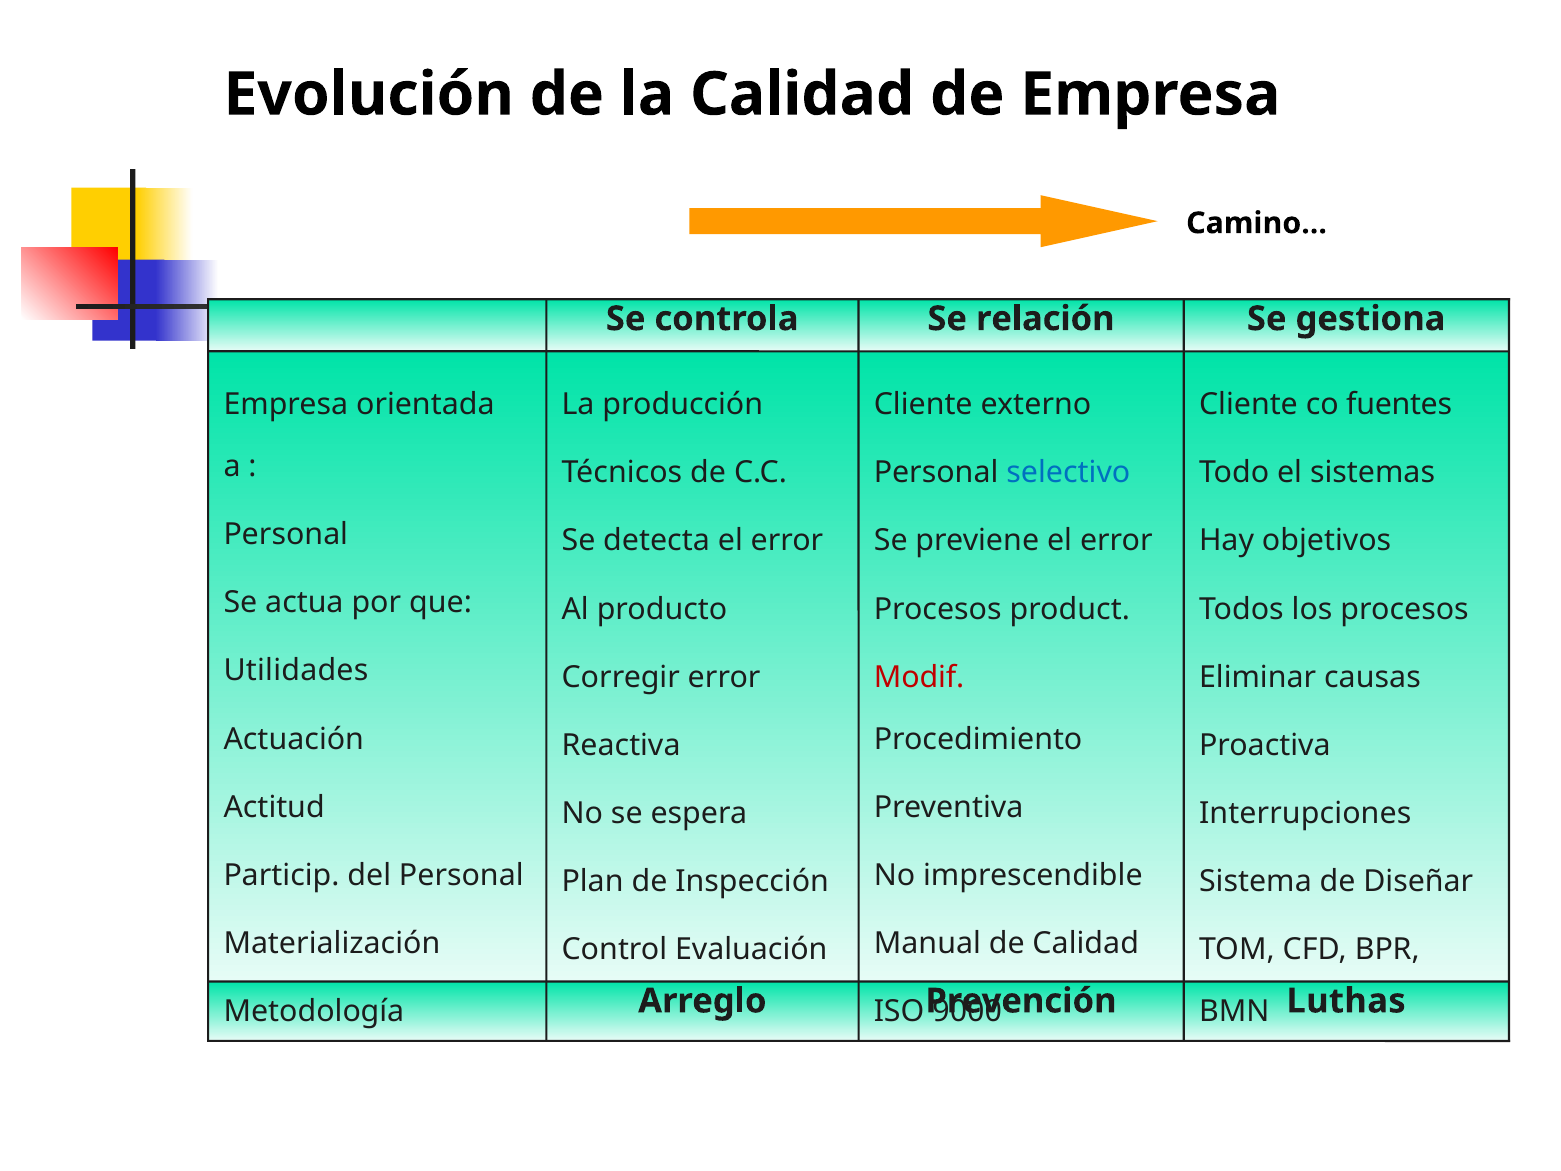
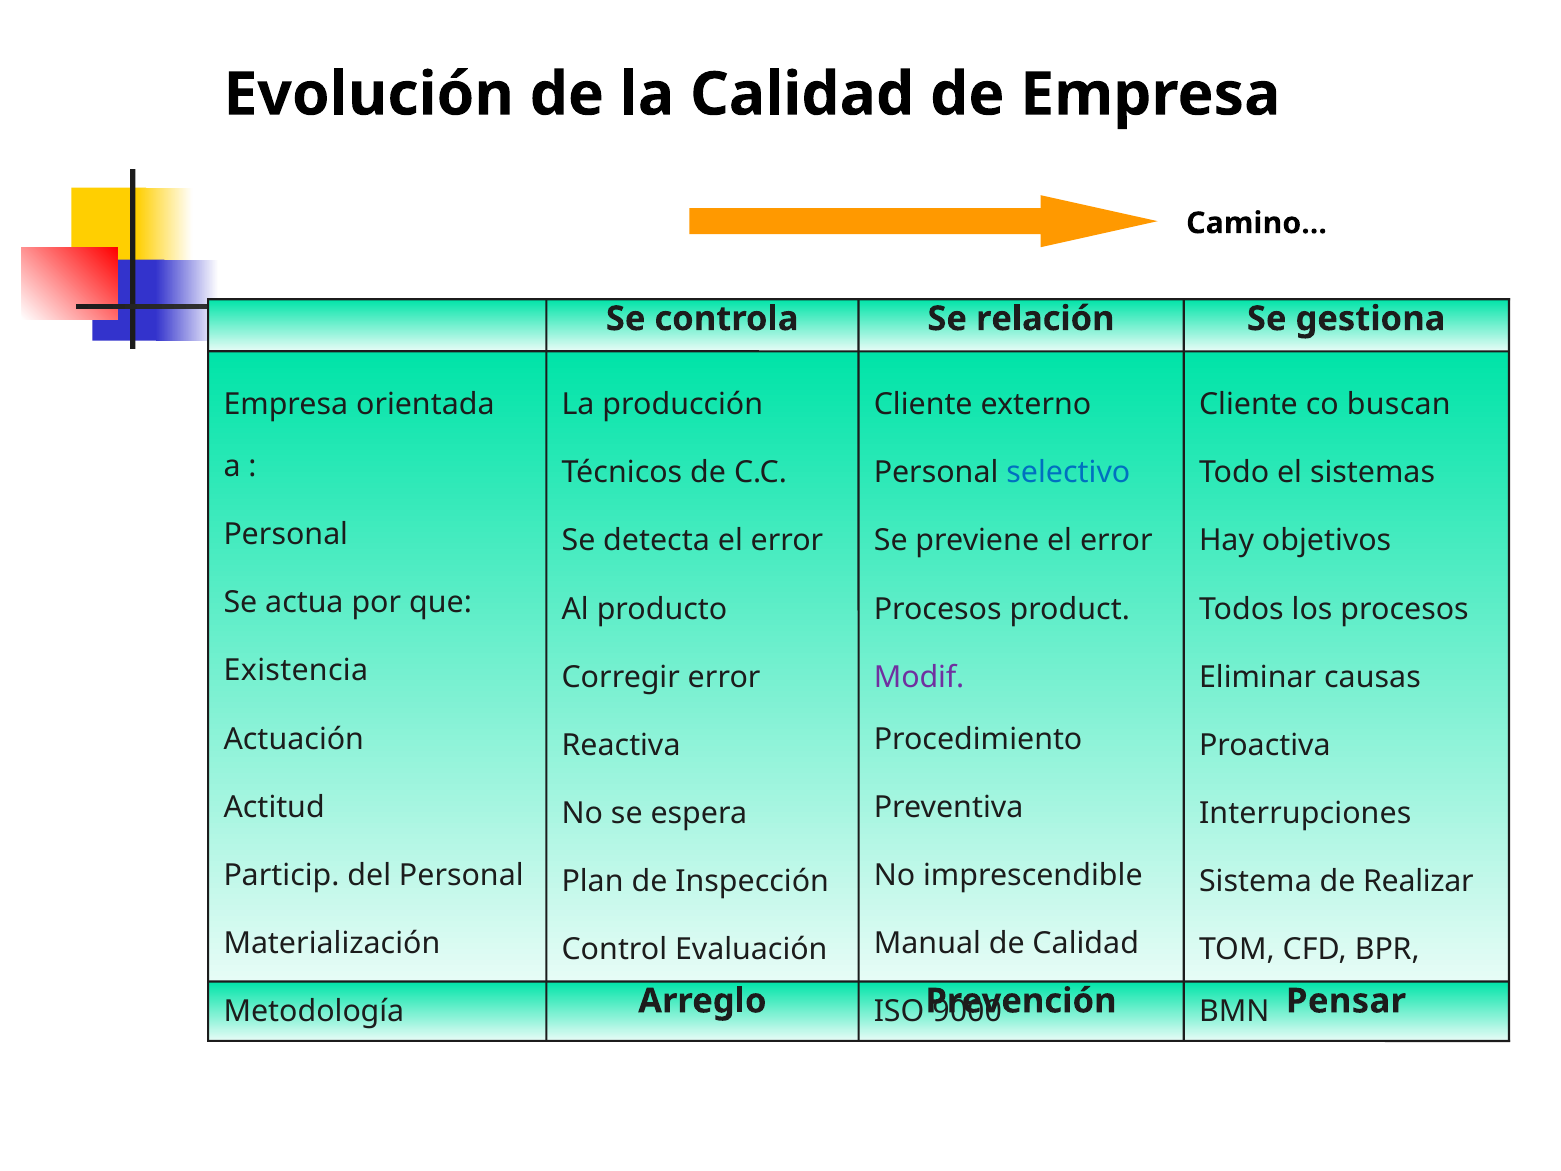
fuentes: fuentes -> buscan
Utilidades: Utilidades -> Existencia
Modif colour: red -> purple
Diseñar: Diseñar -> Realizar
Luthas: Luthas -> Pensar
